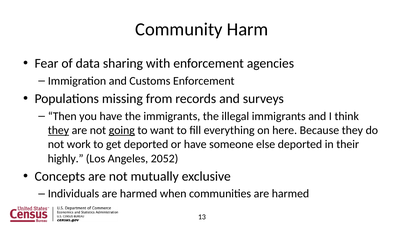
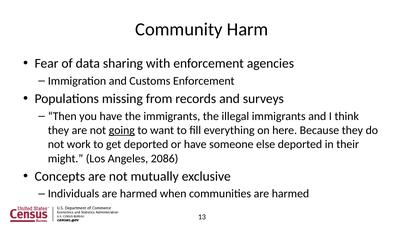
they at (58, 130) underline: present -> none
highly: highly -> might
2052: 2052 -> 2086
